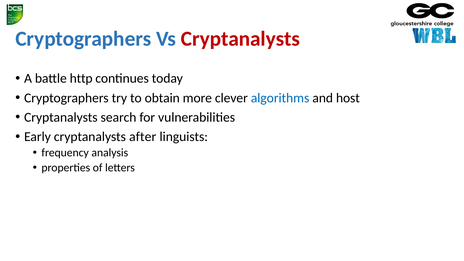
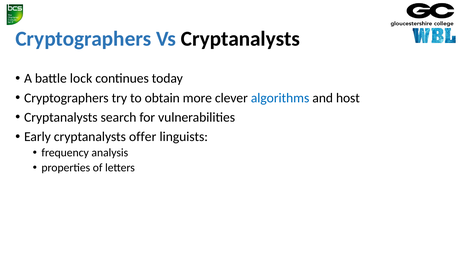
Cryptanalysts at (241, 39) colour: red -> black
http: http -> lock
after: after -> offer
